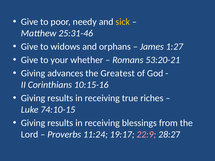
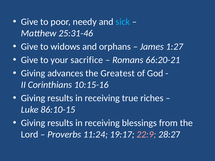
sick colour: yellow -> light blue
whether: whether -> sacrifice
53:20-21: 53:20-21 -> 66:20-21
74:10-15: 74:10-15 -> 86:10-15
